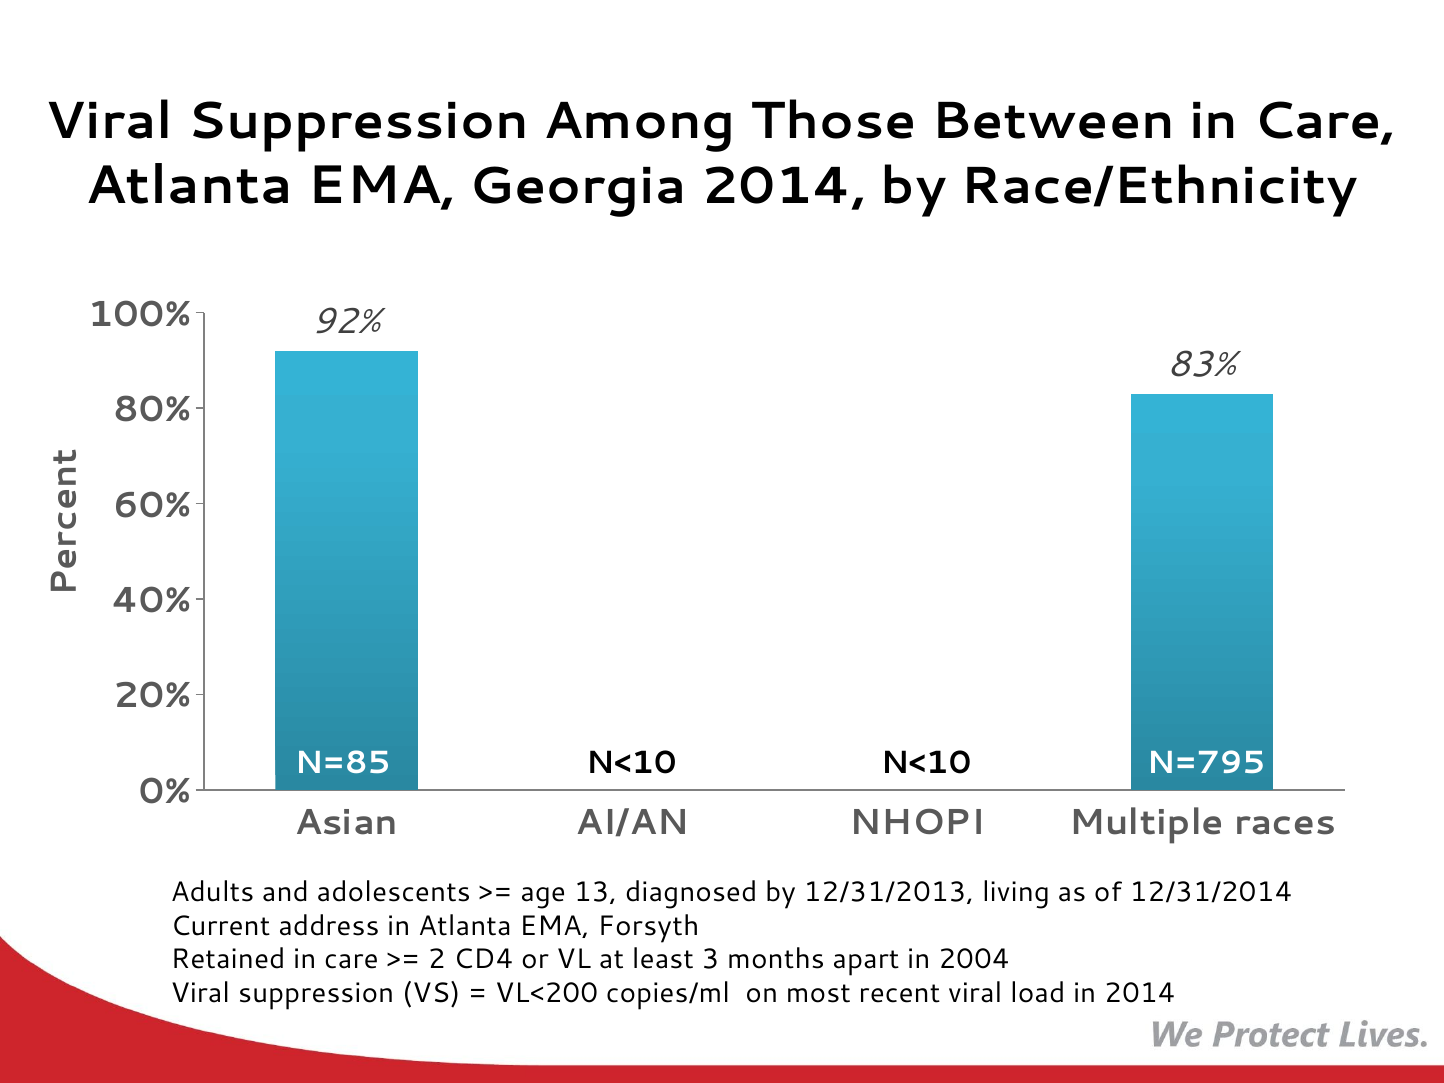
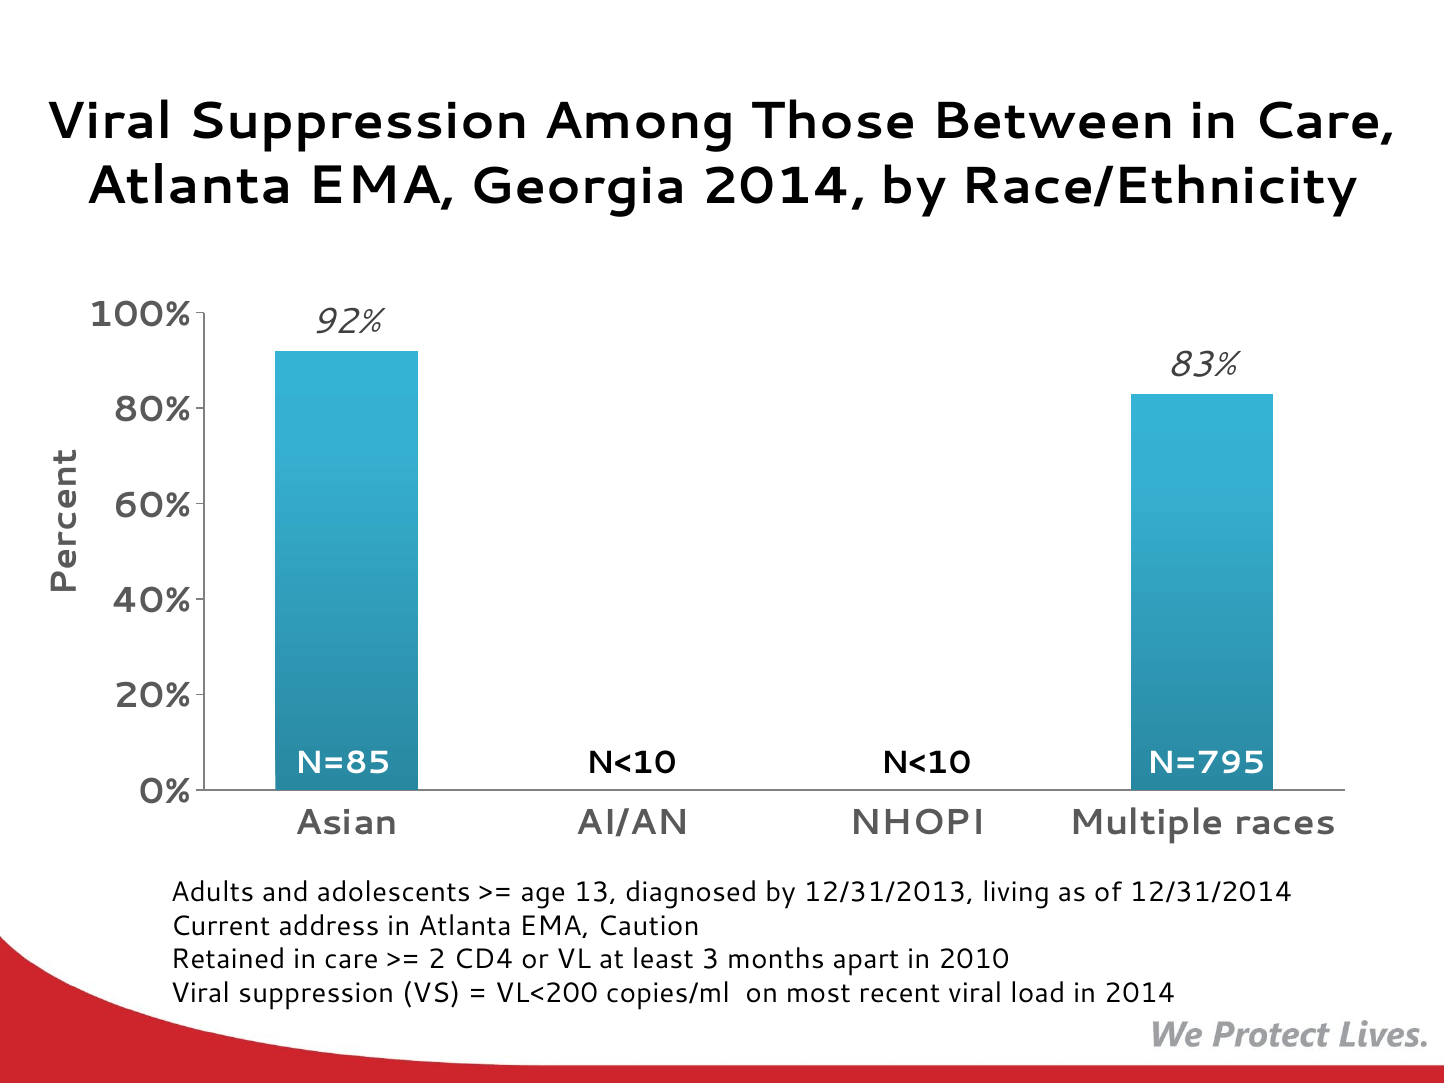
Forsyth: Forsyth -> Caution
2004: 2004 -> 2010
